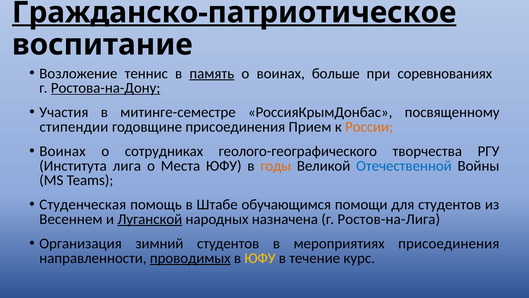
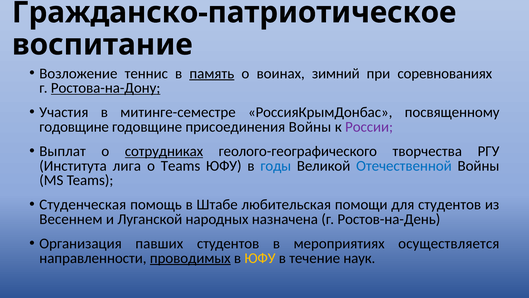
Гражданско-патриотическое underline: present -> none
больше: больше -> зимний
стипендии at (74, 127): стипендии -> годовщине
присоединения Прием: Прием -> Войны
России colour: orange -> purple
Воинах at (63, 151): Воинах -> Выплат
сотрудниках underline: none -> present
о Места: Места -> Teams
годы colour: orange -> blue
обучающимся: обучающимся -> любительская
Луганской underline: present -> none
Ростов-на-Лига: Ростов-на-Лига -> Ростов-на-День
зимний: зимний -> павших
мероприятиях присоединения: присоединения -> осуществляется
курс: курс -> наук
